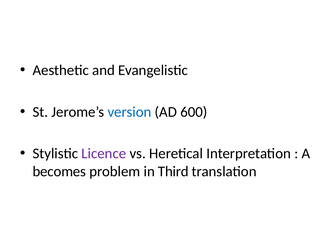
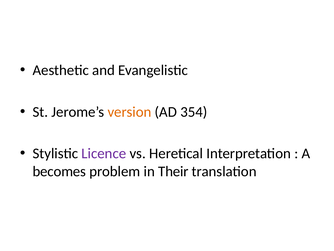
version colour: blue -> orange
600: 600 -> 354
Third: Third -> Their
